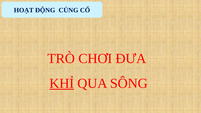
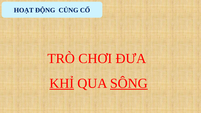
SÔNG underline: none -> present
